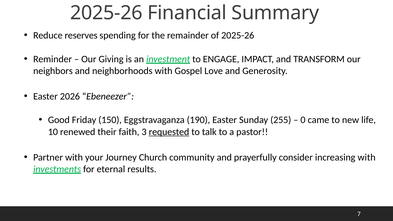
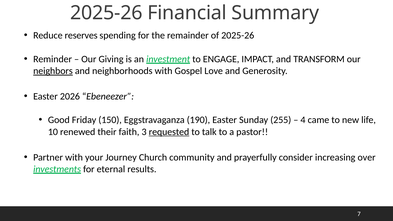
neighbors underline: none -> present
0: 0 -> 4
increasing with: with -> over
